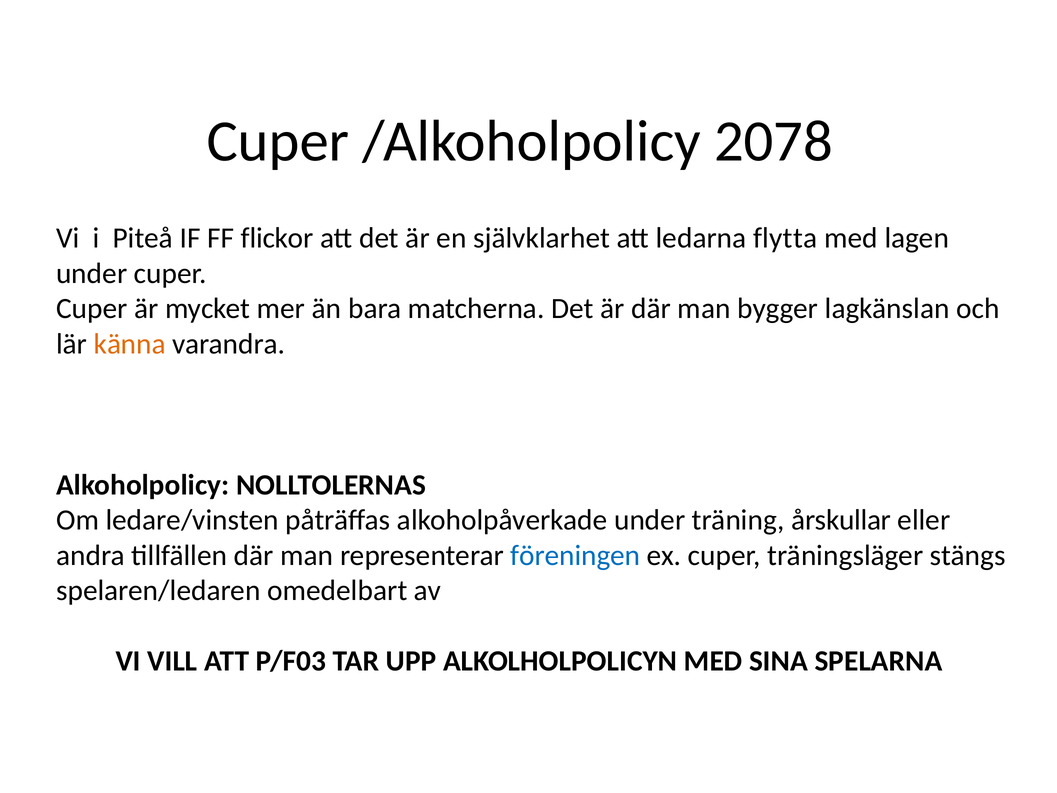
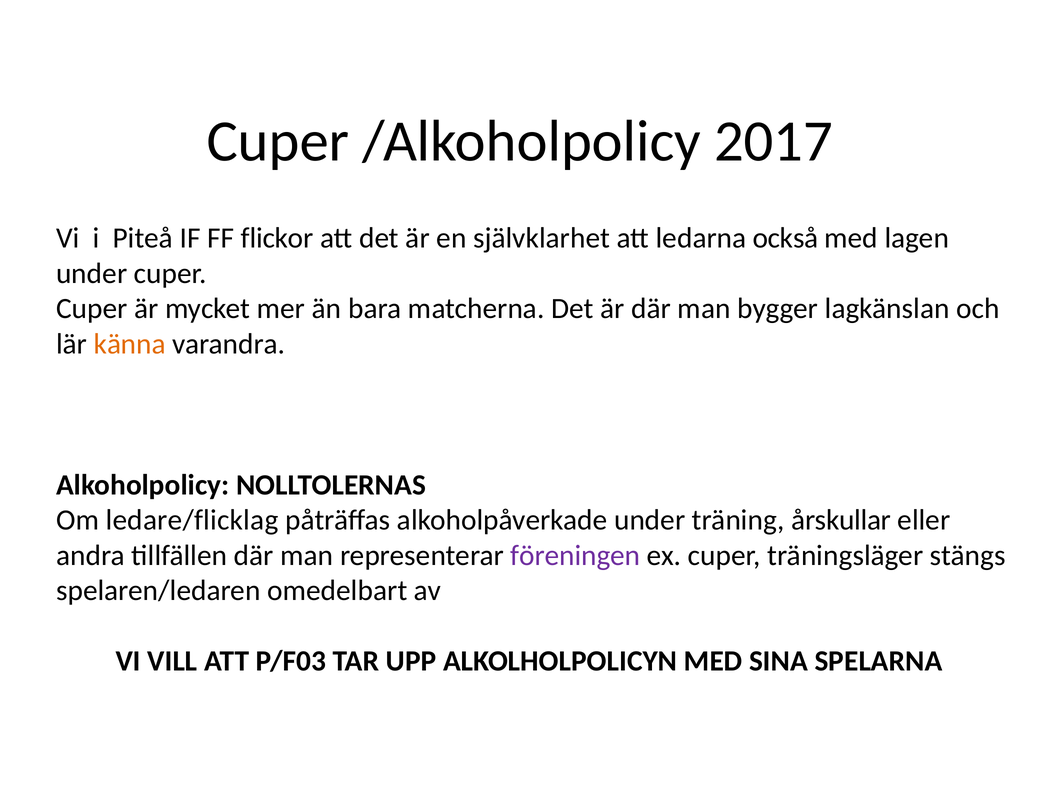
2078: 2078 -> 2017
flytta: flytta -> också
ledare/vinsten: ledare/vinsten -> ledare/flicklag
föreningen colour: blue -> purple
